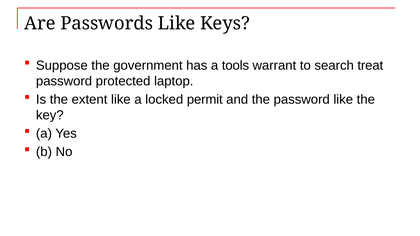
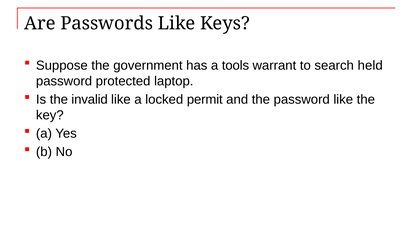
treat: treat -> held
extent: extent -> invalid
